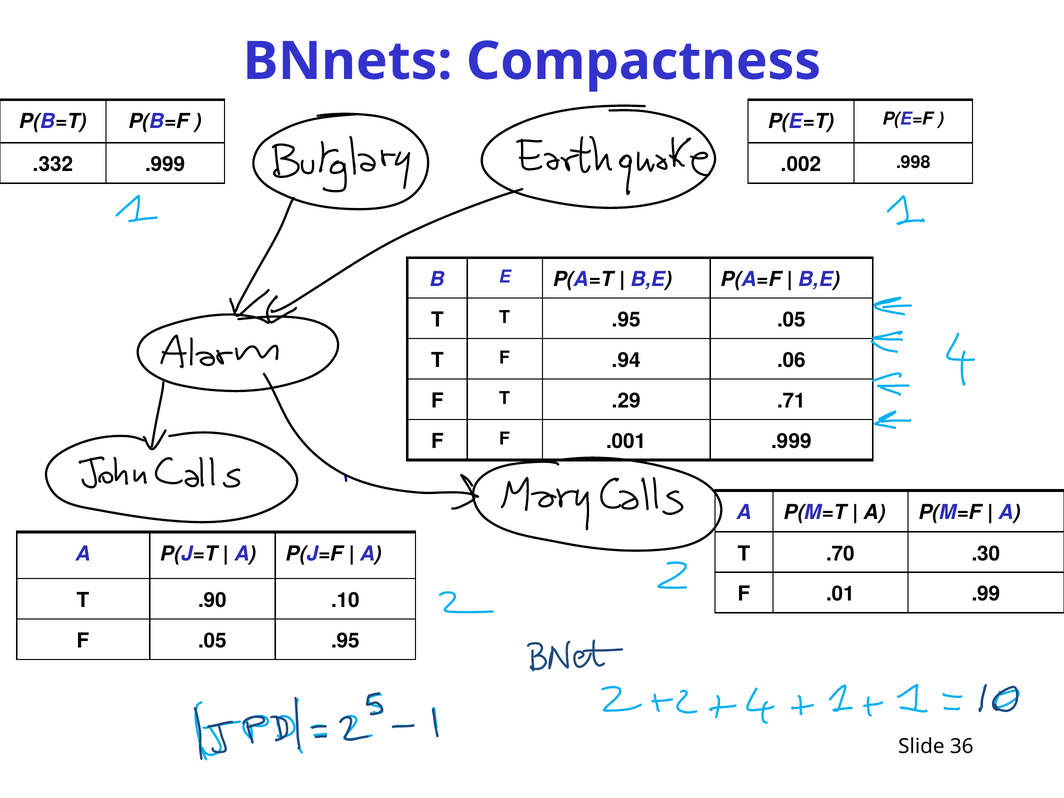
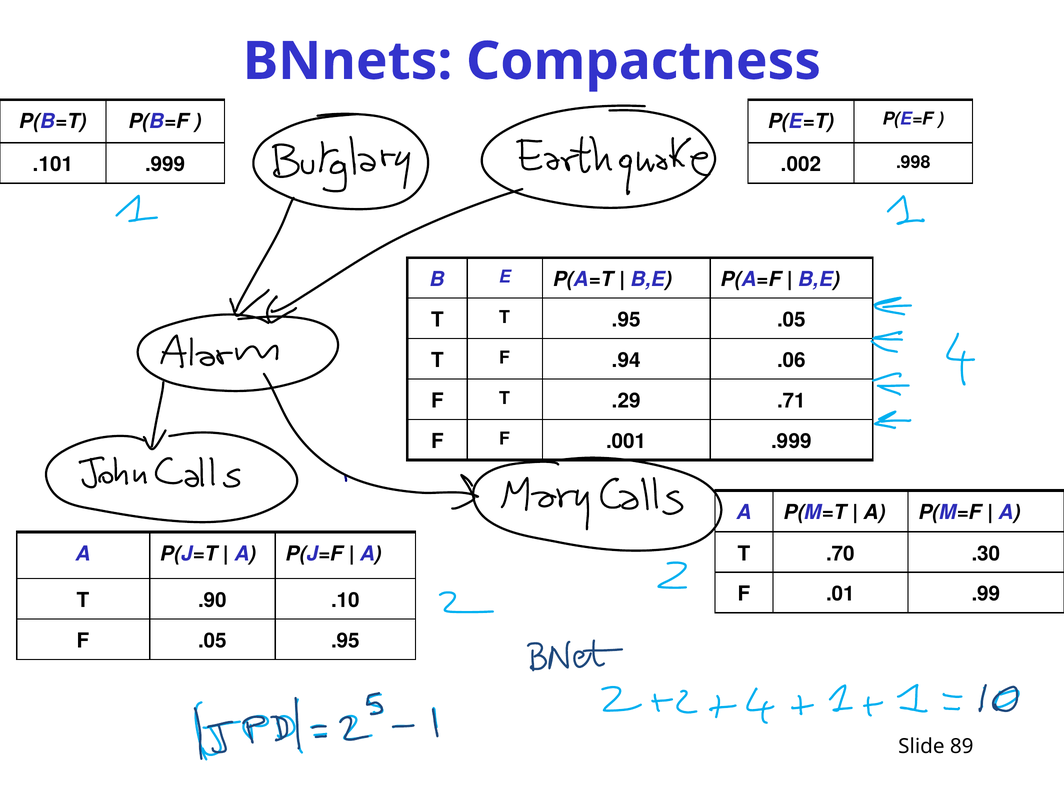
.332: .332 -> .101
36: 36 -> 89
